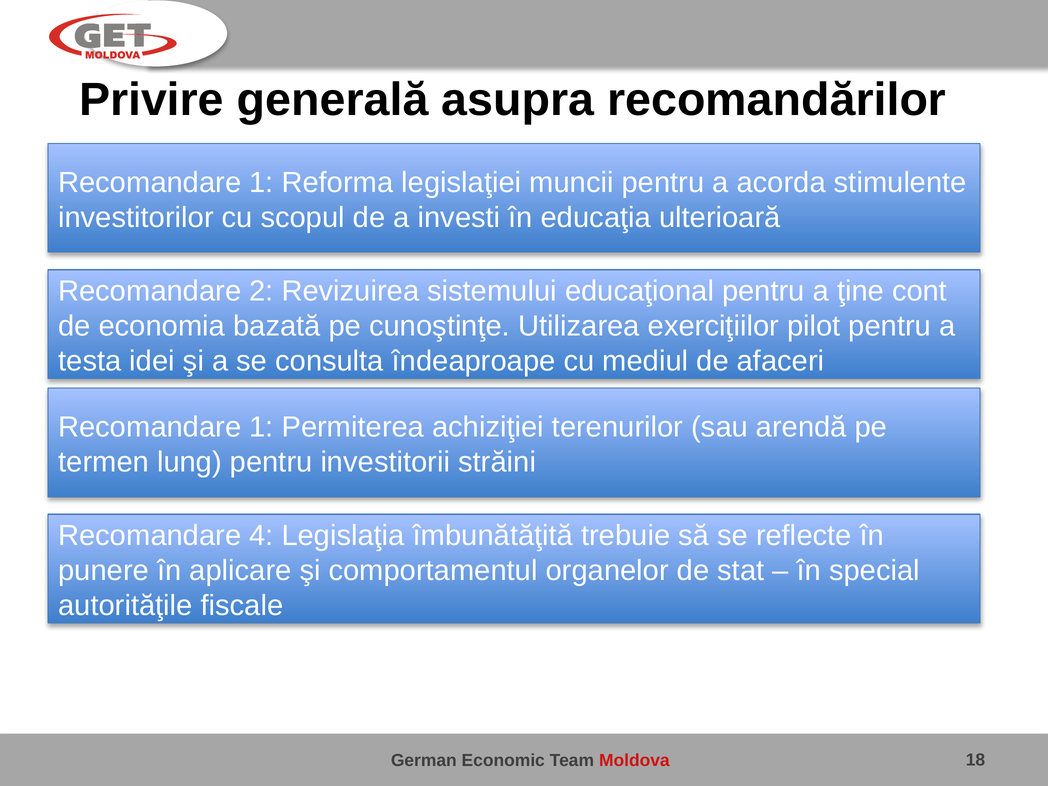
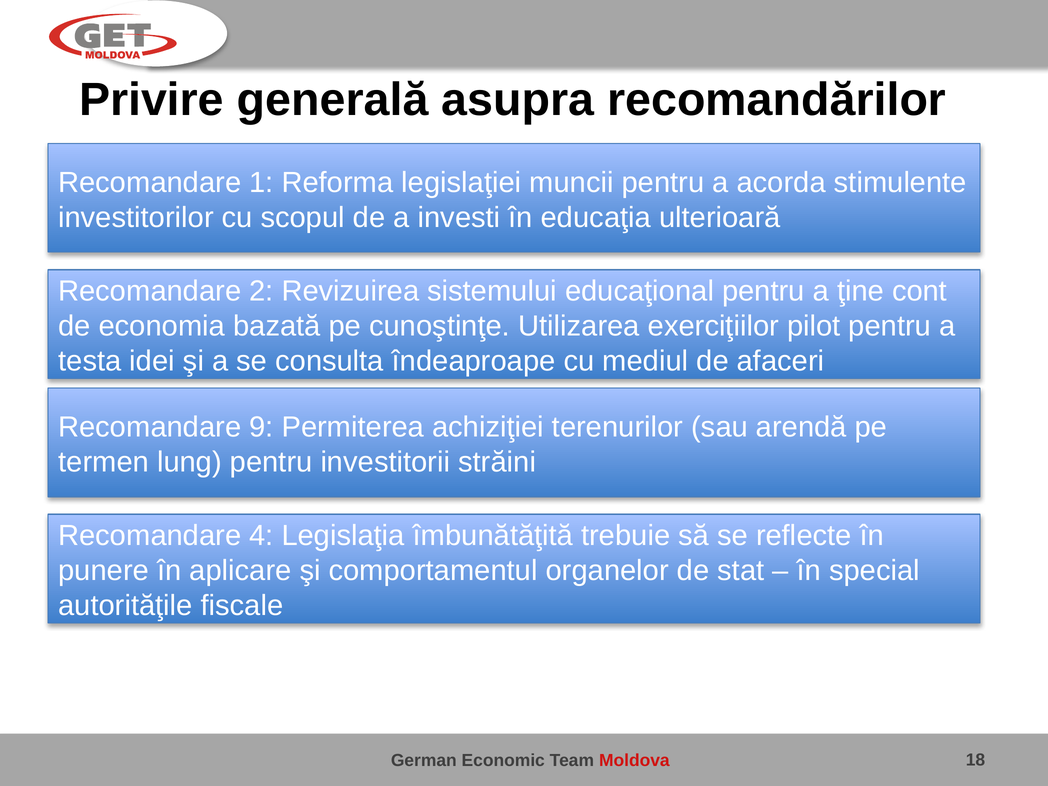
1 at (261, 427): 1 -> 9
